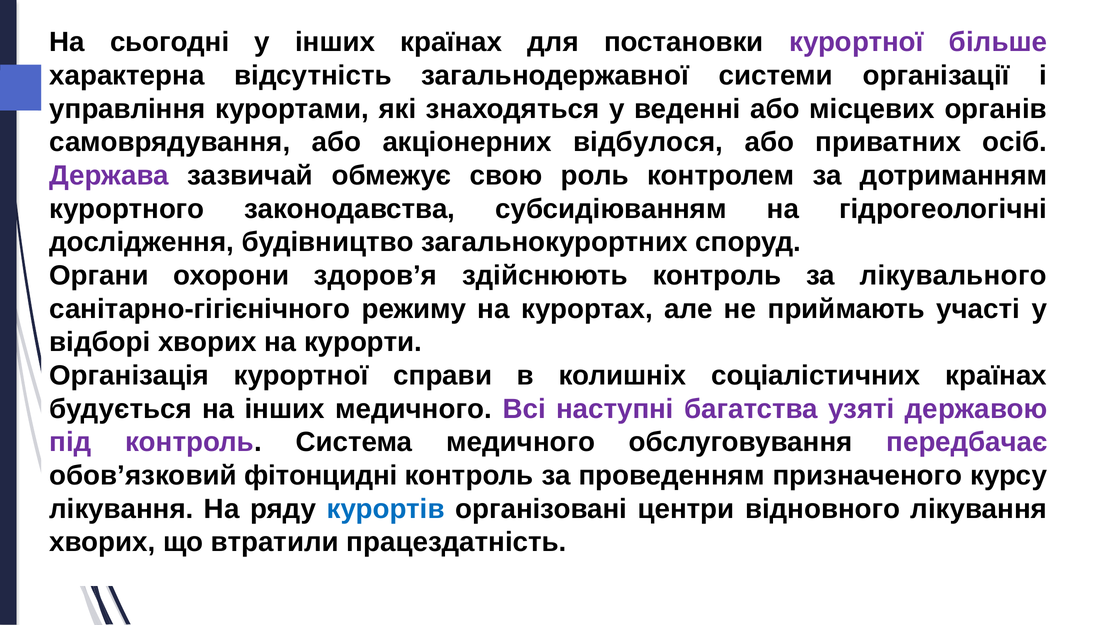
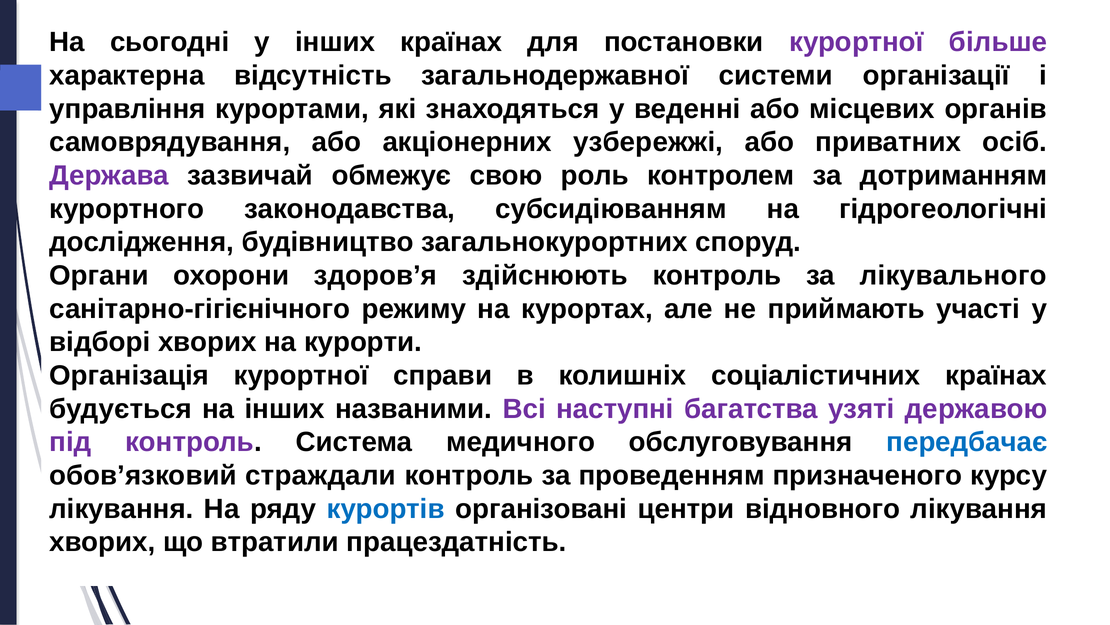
відбулося: відбулося -> узбережжі
інших медичного: медичного -> названими
передбачає colour: purple -> blue
фітонцидні: фітонцидні -> страждали
